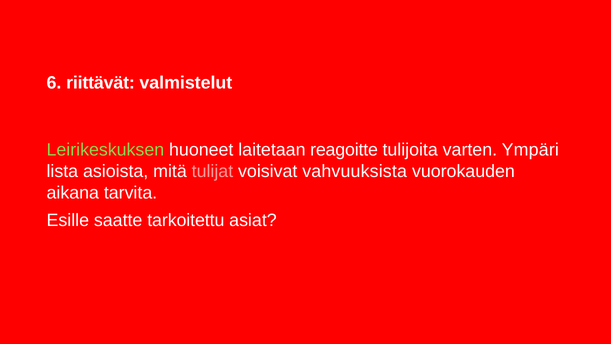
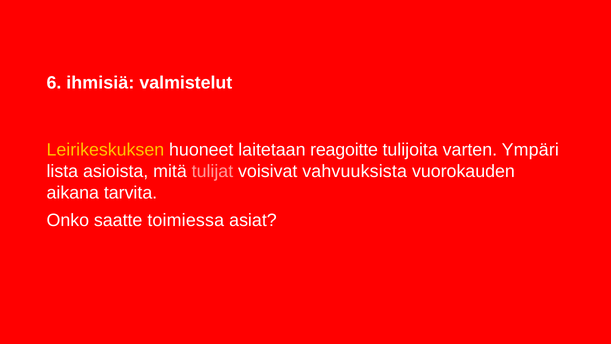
riittävät: riittävät -> ihmisiä
Leirikeskuksen colour: light green -> yellow
Esille: Esille -> Onko
tarkoitettu: tarkoitettu -> toimiessa
